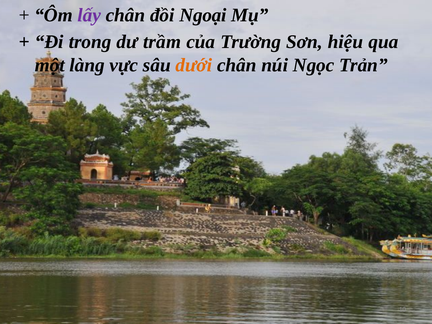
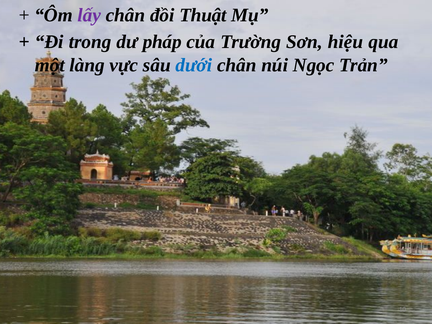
Ngoại: Ngoại -> Thuật
trầm: trầm -> pháp
dưới colour: orange -> blue
